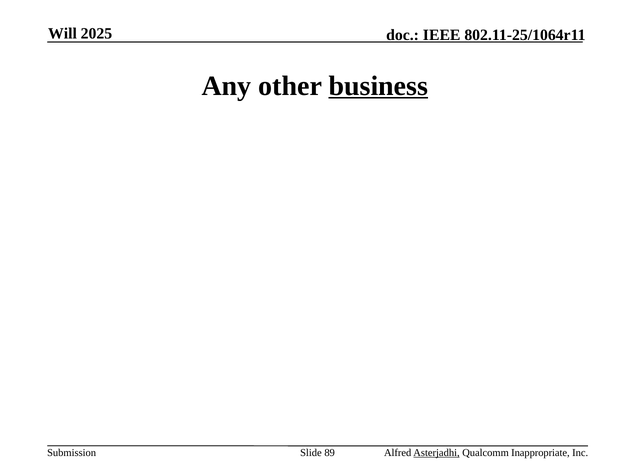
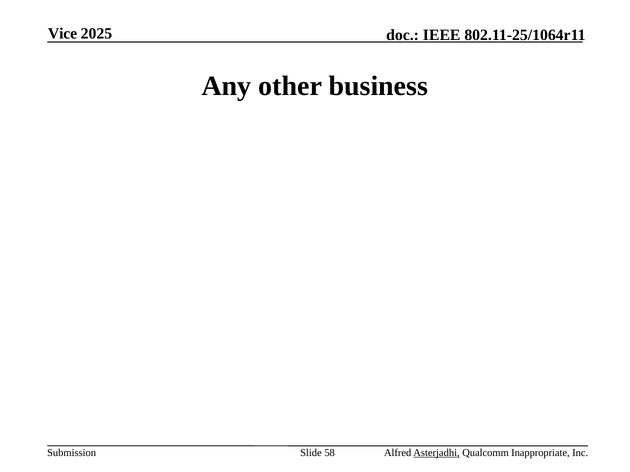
Will: Will -> Vice
business underline: present -> none
89: 89 -> 58
